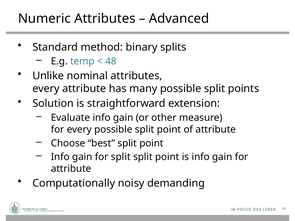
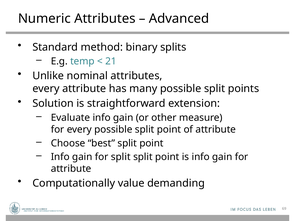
48: 48 -> 21
noisy: noisy -> value
